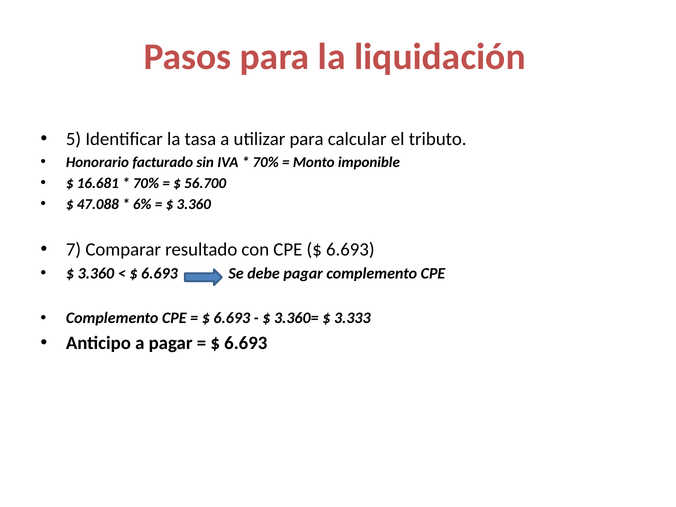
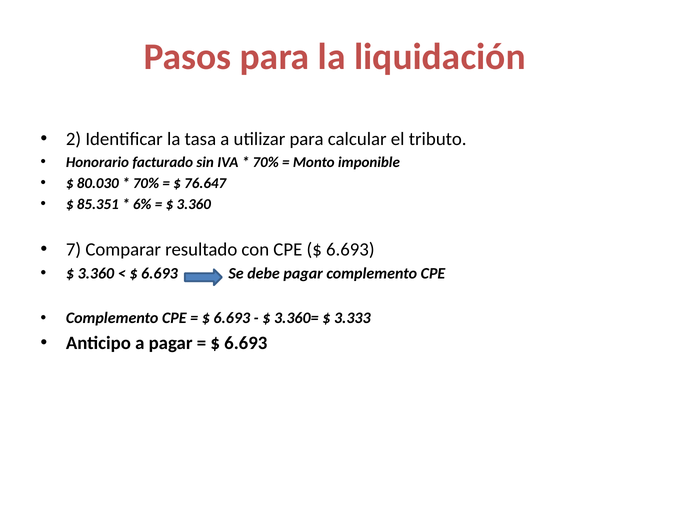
5: 5 -> 2
16.681: 16.681 -> 80.030
56.700: 56.700 -> 76.647
47.088: 47.088 -> 85.351
